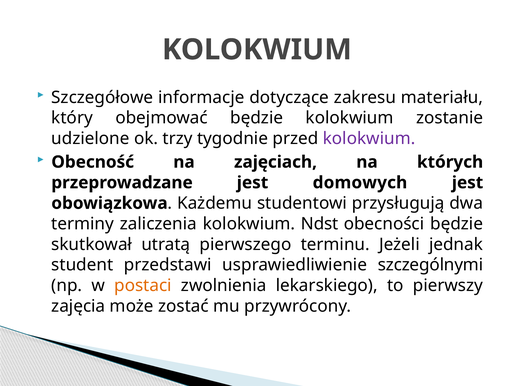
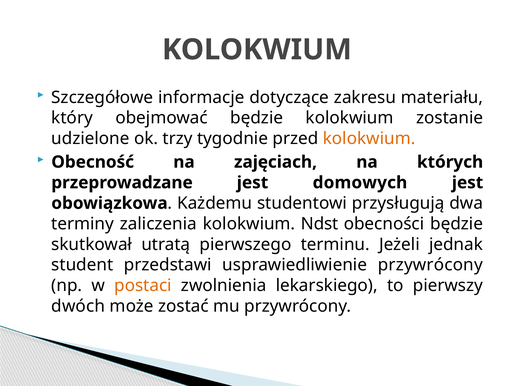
kolokwium at (369, 138) colour: purple -> orange
usprawiedliwienie szczególnymi: szczególnymi -> przywrócony
zajęcia: zajęcia -> dwóch
